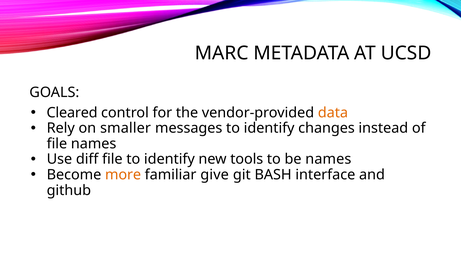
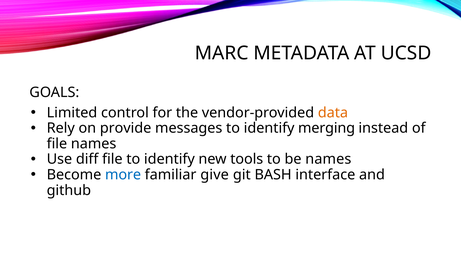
Cleared: Cleared -> Limited
smaller: smaller -> provide
changes: changes -> merging
more colour: orange -> blue
